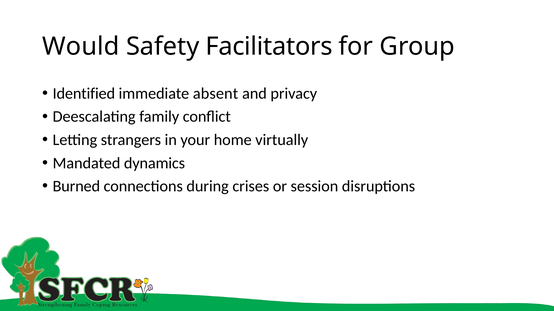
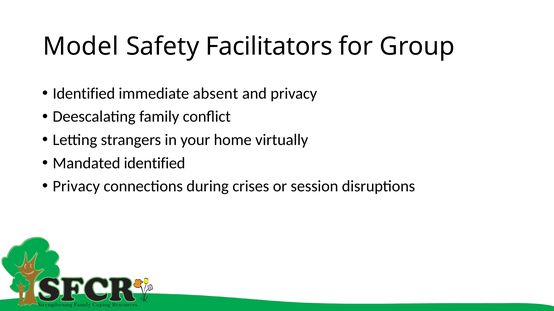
Would: Would -> Model
Mandated dynamics: dynamics -> identified
Burned at (76, 187): Burned -> Privacy
